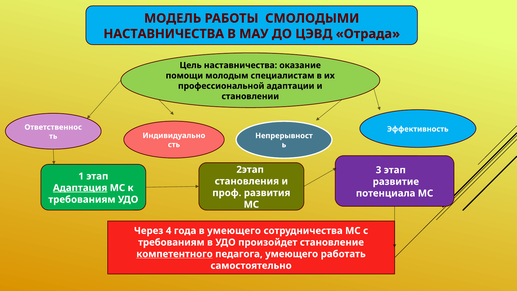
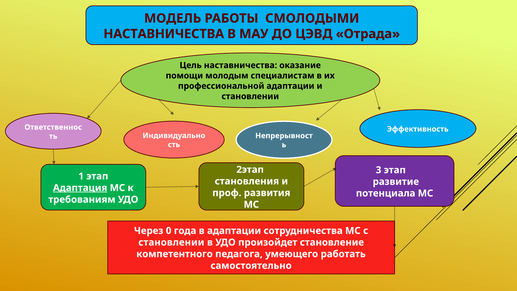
4: 4 -> 0
в умеющего: умеющего -> адаптации
требованиям at (171, 242): требованиям -> становлении
компетентного underline: present -> none
